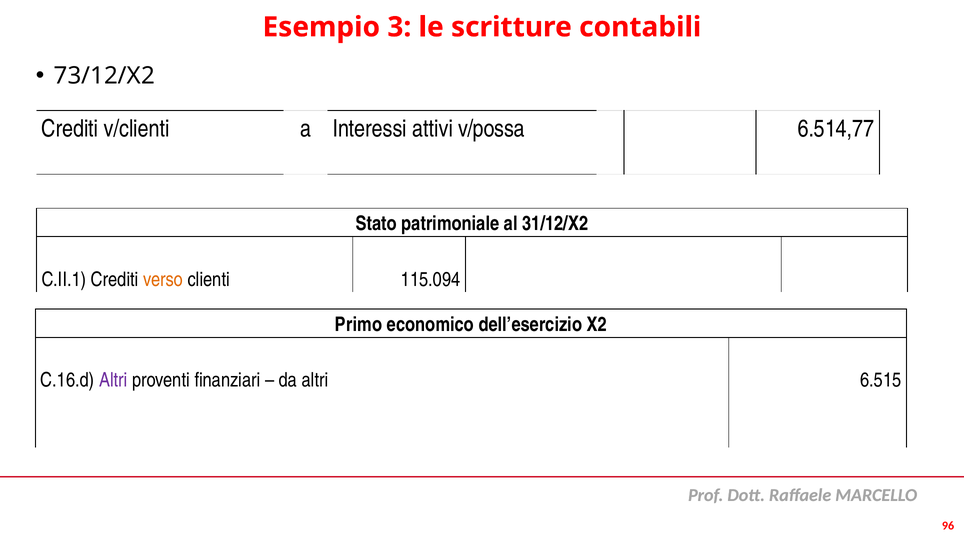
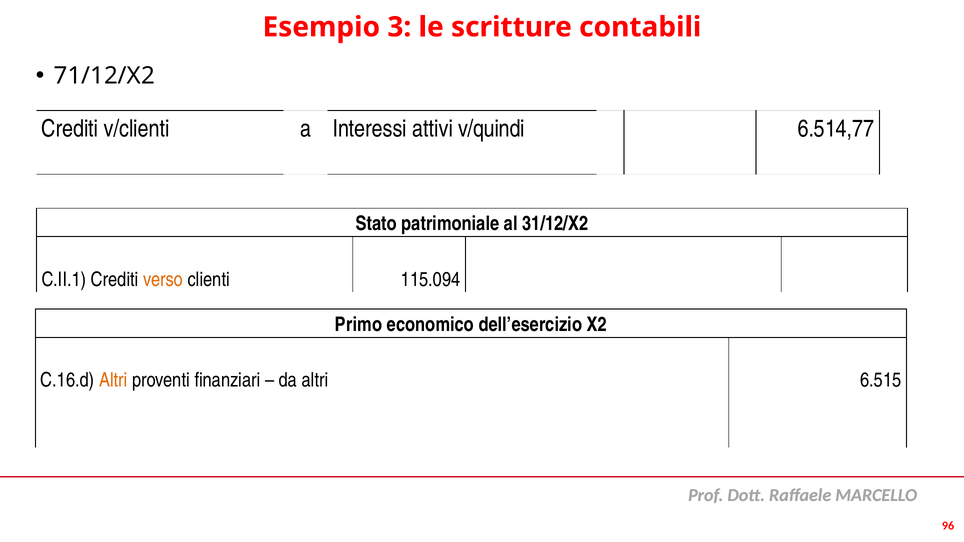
73/12/X2: 73/12/X2 -> 71/12/X2
v/possa: v/possa -> v/quindi
Altri at (113, 380) colour: purple -> orange
